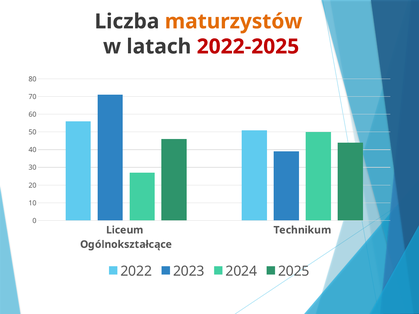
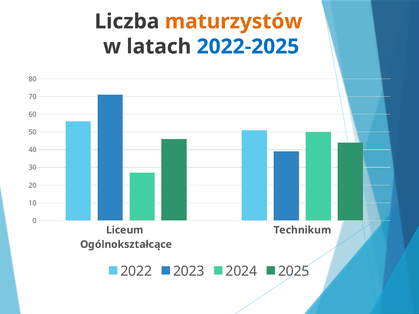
2022-2025 colour: red -> blue
